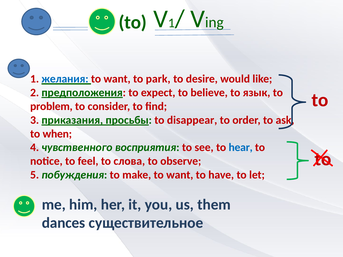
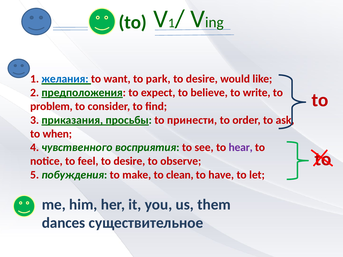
язык: язык -> write
disappear: disappear -> принести
hear colour: blue -> purple
feel to слова: слова -> desire
make to want: want -> clean
